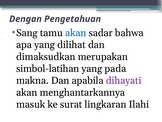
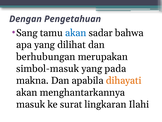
dimaksudkan: dimaksudkan -> berhubungan
simbol-latihan: simbol-latihan -> simbol-masuk
dihayati colour: purple -> orange
